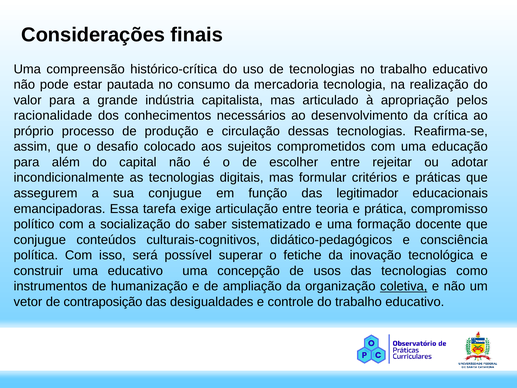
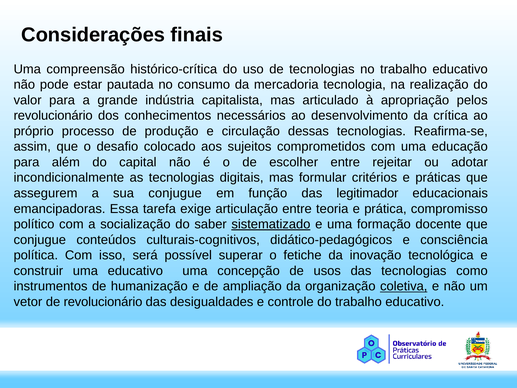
racionalidade at (53, 116): racionalidade -> revolucionário
sistematizado underline: none -> present
de contraposição: contraposição -> revolucionário
